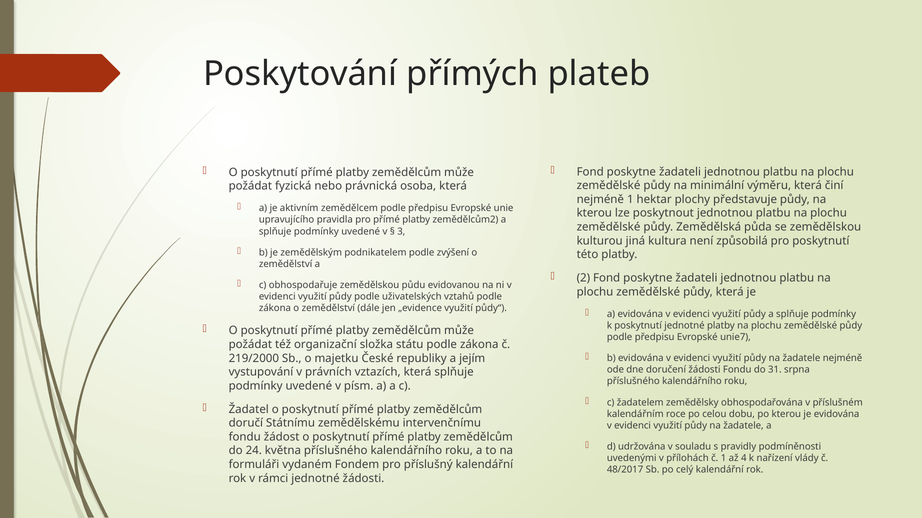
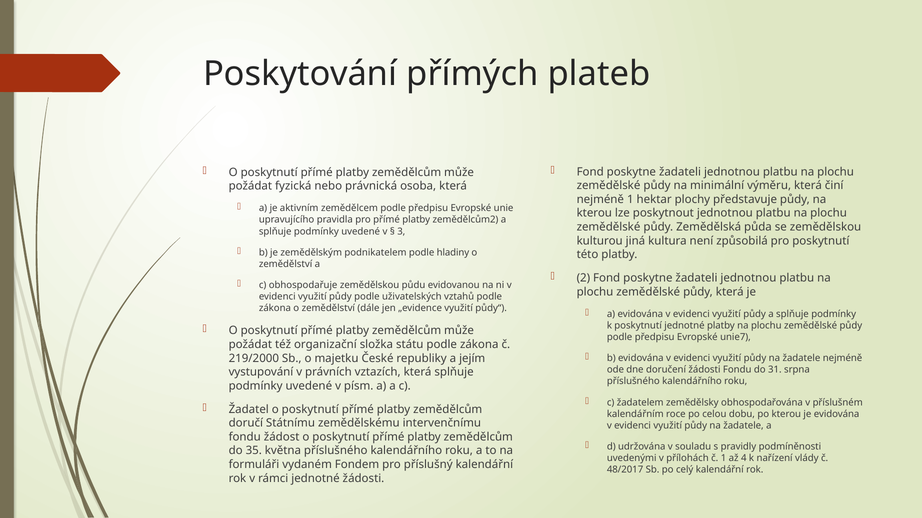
zvýšení: zvýšení -> hladiny
24: 24 -> 35
